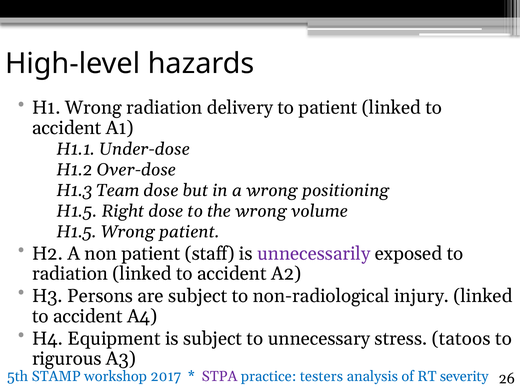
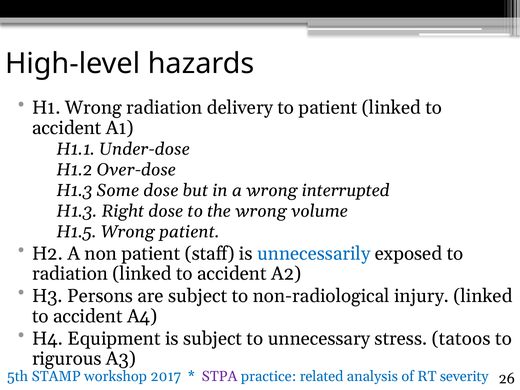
Team: Team -> Some
positioning: positioning -> interrupted
H1.5 at (77, 211): H1.5 -> H1.3
unnecessarily colour: purple -> blue
testers: testers -> related
